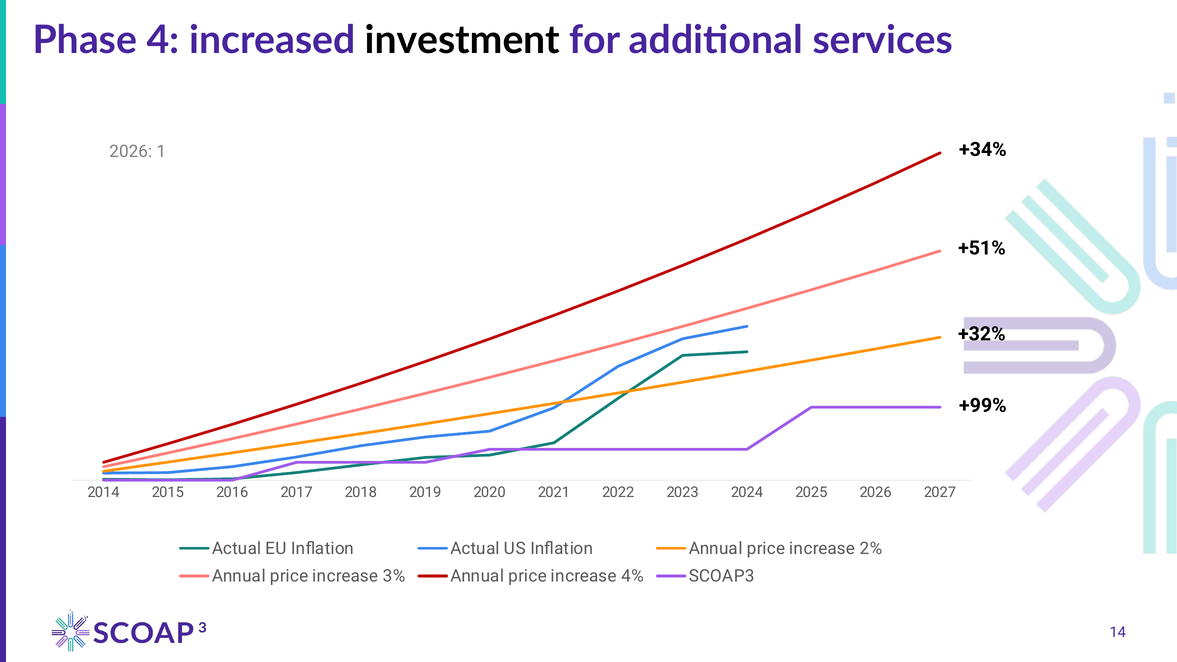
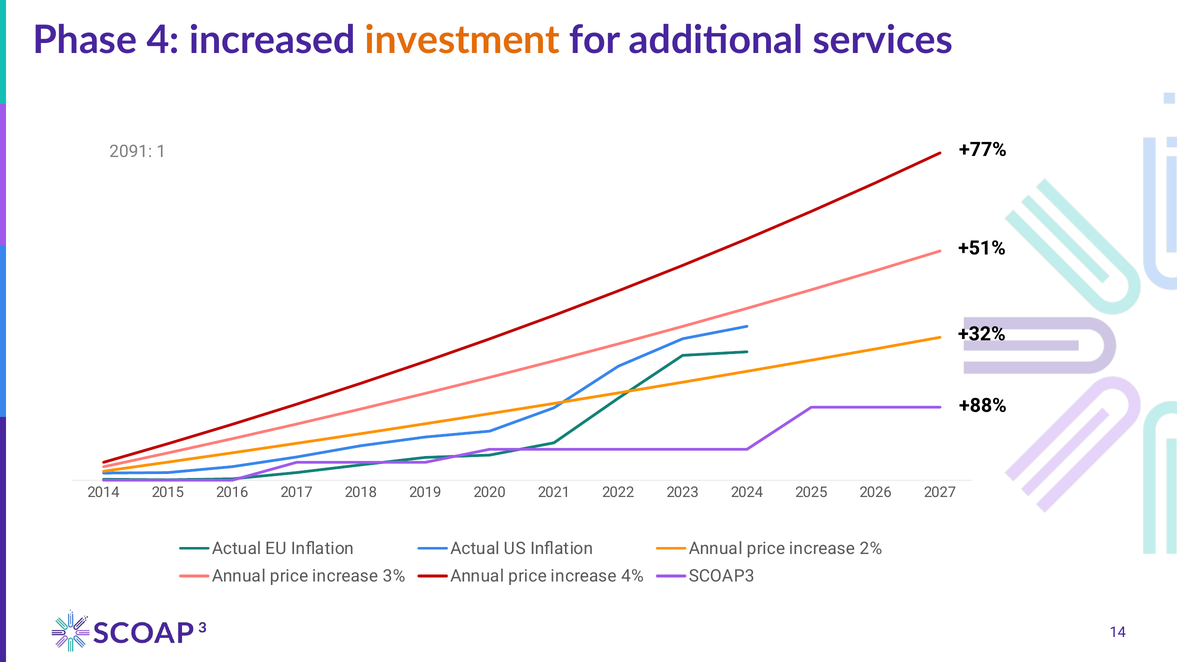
investment colour: black -> orange
2026 at (131, 151): 2026 -> 2091
+34%: +34% -> +77%
+99%: +99% -> +88%
